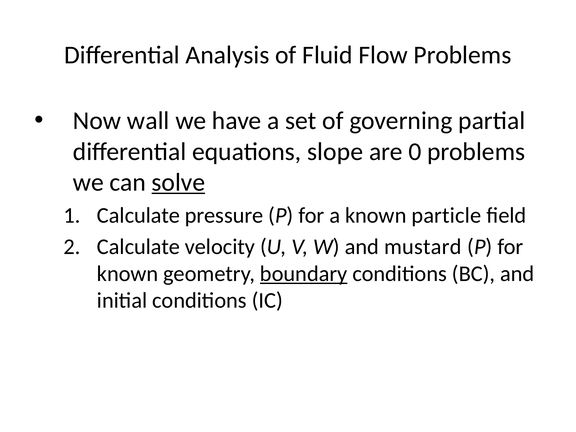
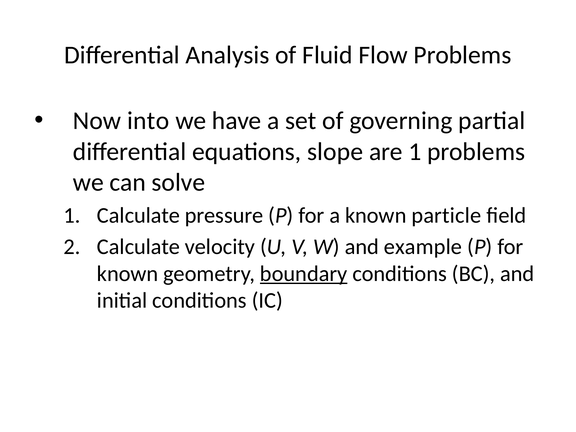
wall: wall -> into
are 0: 0 -> 1
solve underline: present -> none
mustard: mustard -> example
